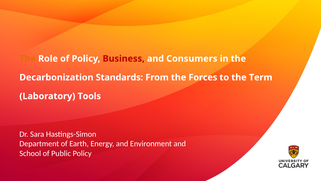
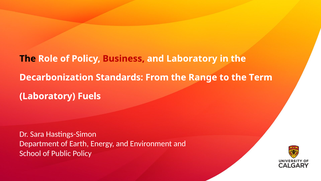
The at (28, 58) colour: orange -> black
and Consumers: Consumers -> Laboratory
Forces: Forces -> Range
Tools: Tools -> Fuels
